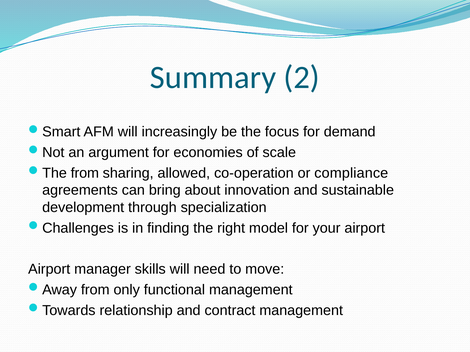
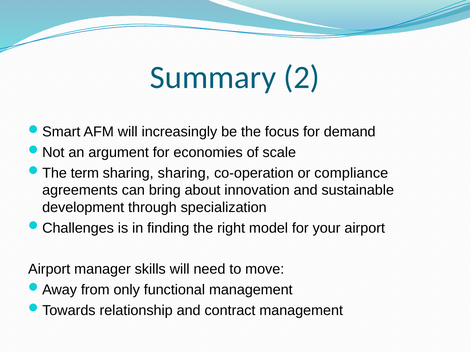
from at (85, 173): from -> term
sharing allowed: allowed -> sharing
